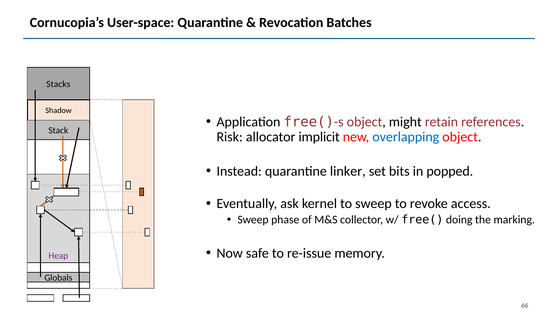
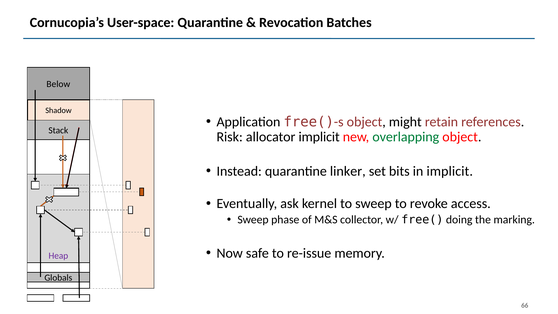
Stacks: Stacks -> Below
overlapping colour: blue -> green
in popped: popped -> implicit
